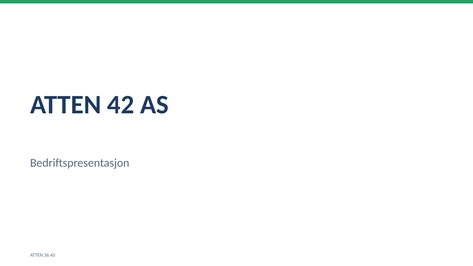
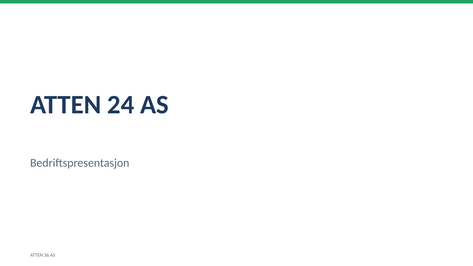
42: 42 -> 24
